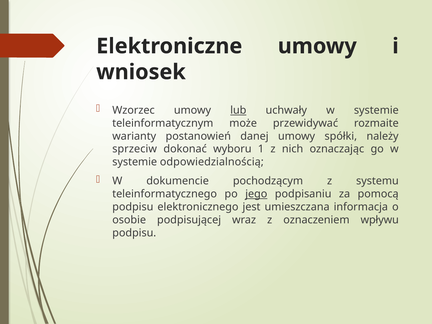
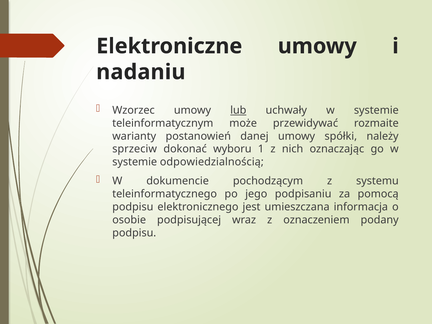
wniosek: wniosek -> nadaniu
jego underline: present -> none
wpływu: wpływu -> podany
